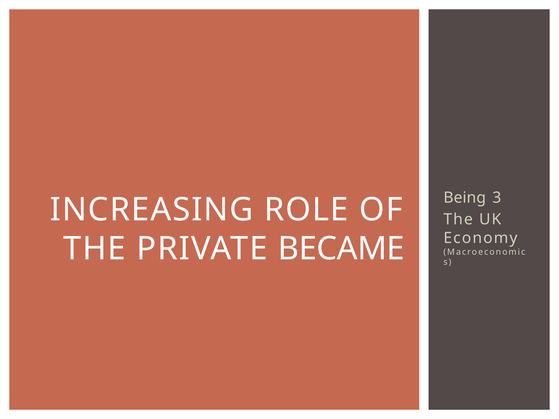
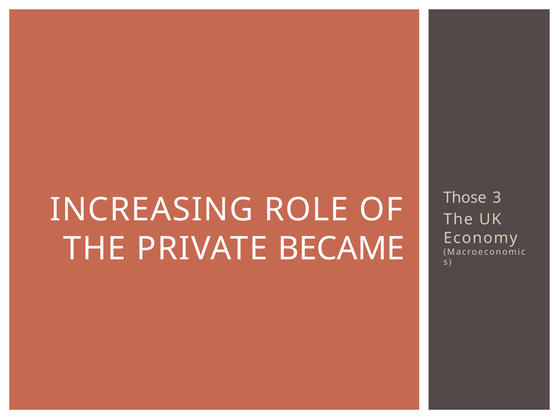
Being: Being -> Those
